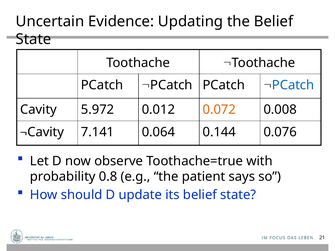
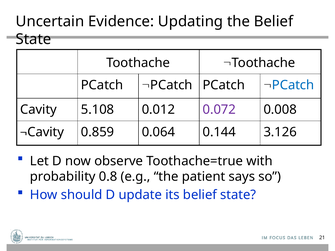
5.972: 5.972 -> 5.108
0.072 colour: orange -> purple
7.141: 7.141 -> 0.859
0.076: 0.076 -> 3.126
